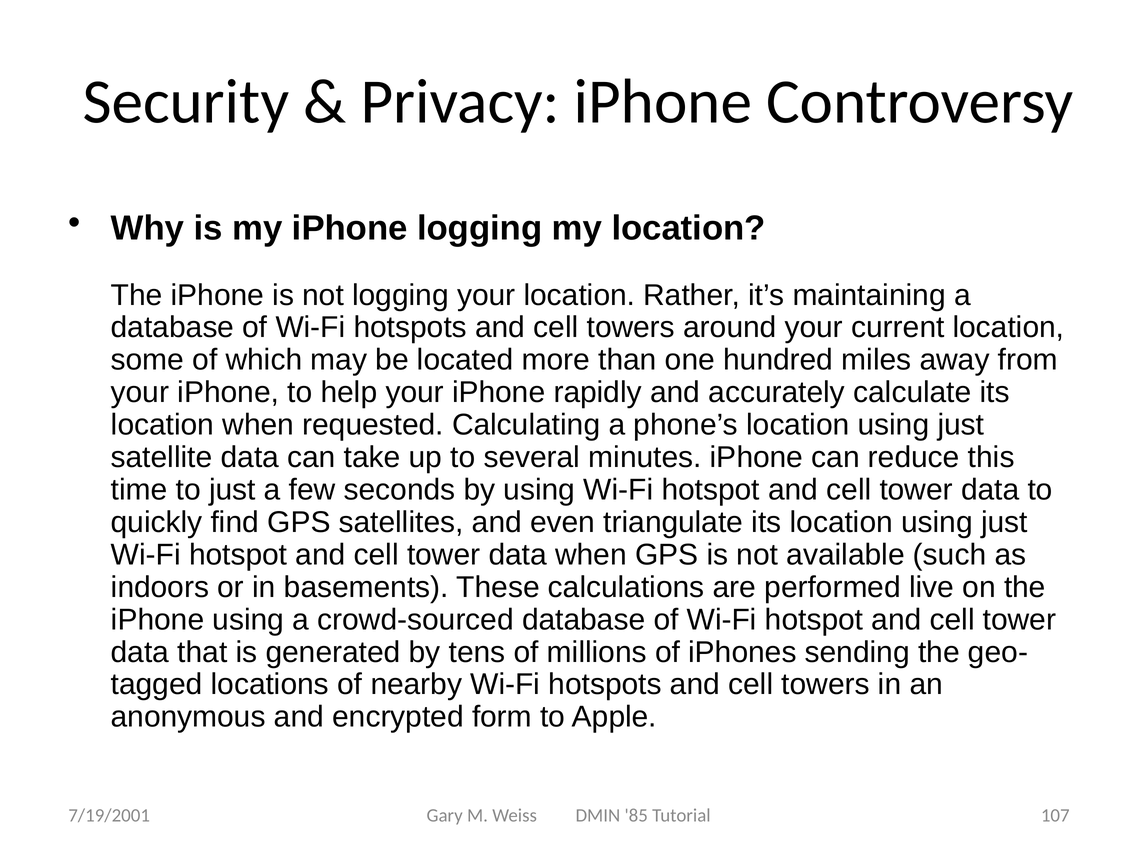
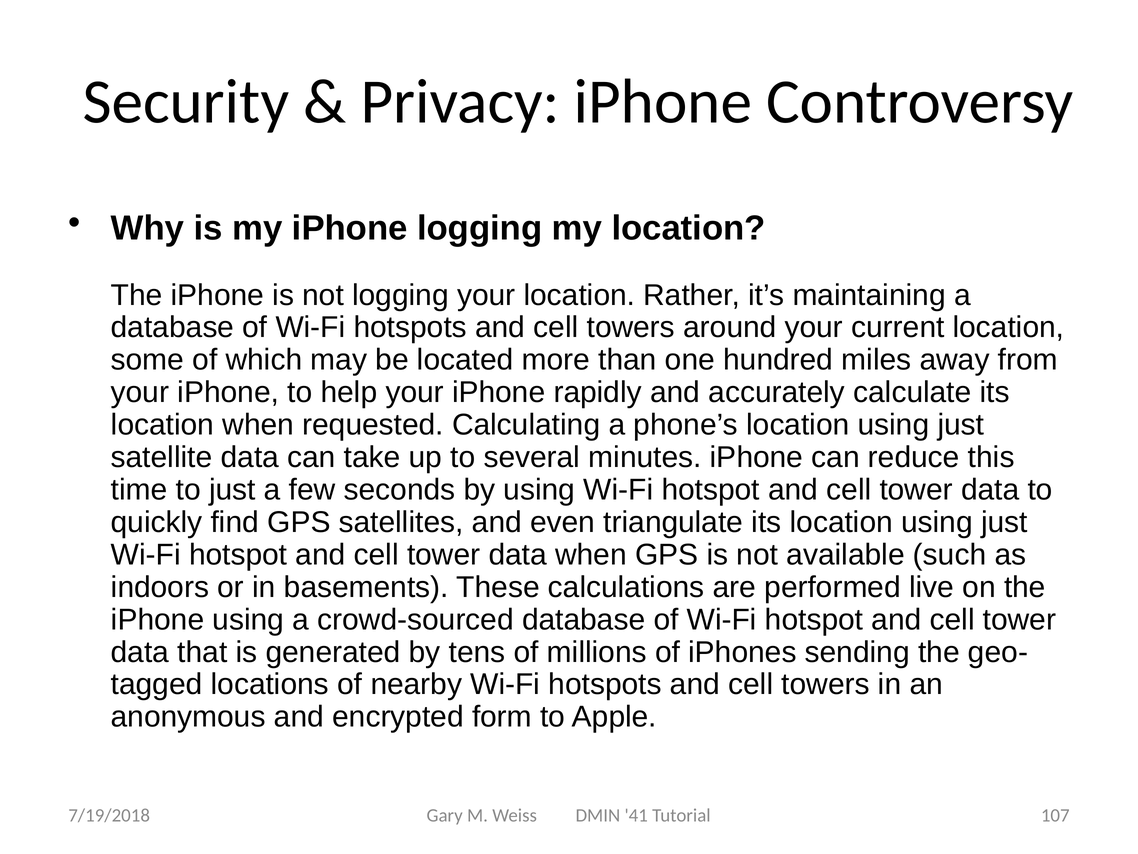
85: 85 -> 41
7/19/2001: 7/19/2001 -> 7/19/2018
